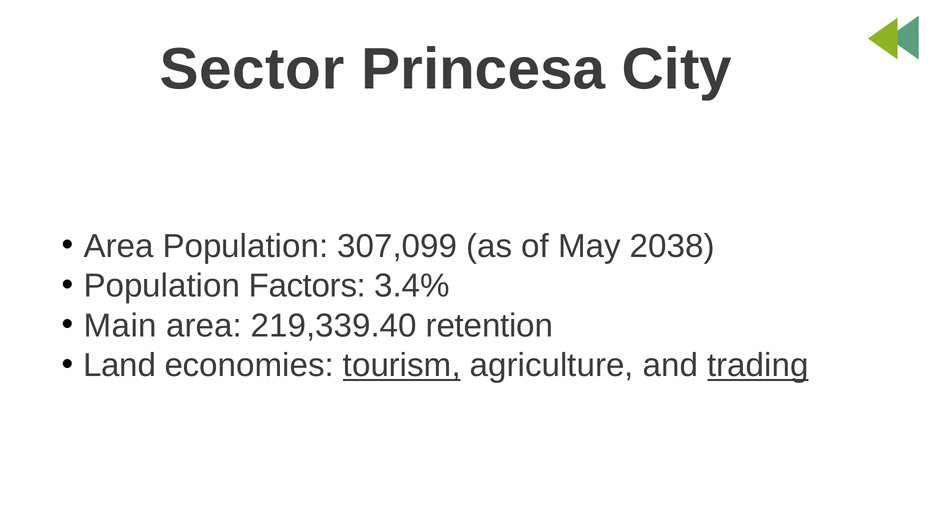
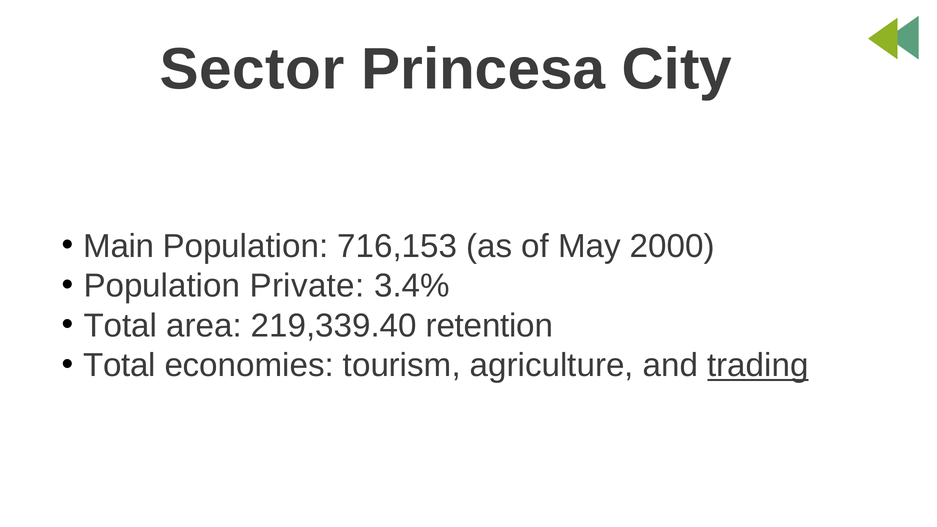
Area at (119, 246): Area -> Main
307,099: 307,099 -> 716,153
2038: 2038 -> 2000
Factors: Factors -> Private
Main at (120, 326): Main -> Total
Land at (120, 366): Land -> Total
tourism underline: present -> none
